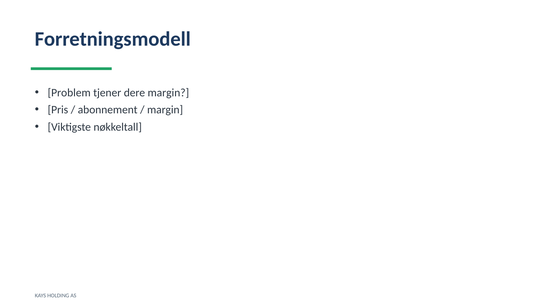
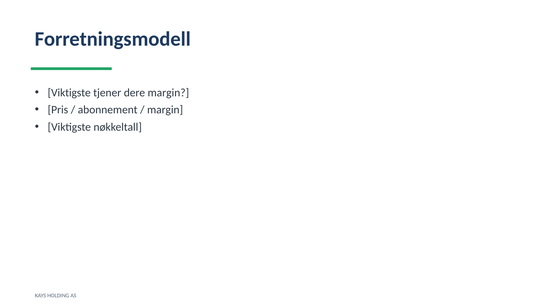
Problem at (69, 93): Problem -> Viktigste
